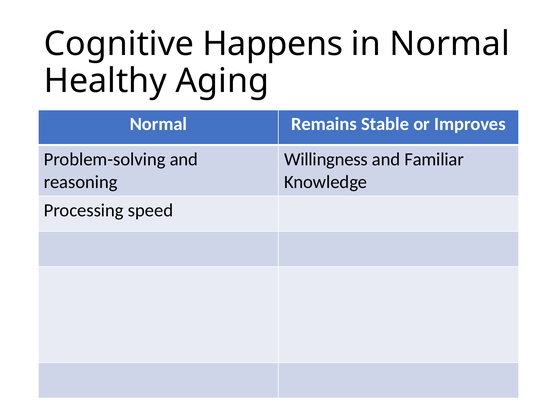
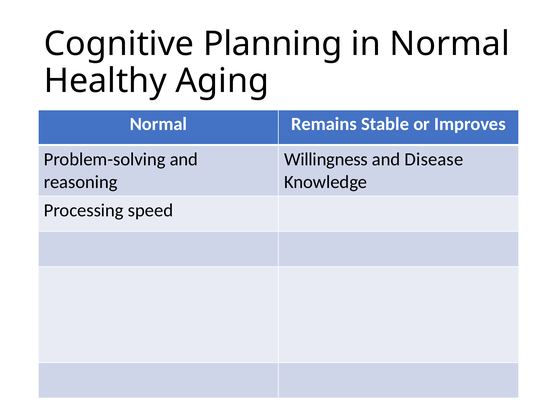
Happens: Happens -> Planning
Familiar: Familiar -> Disease
